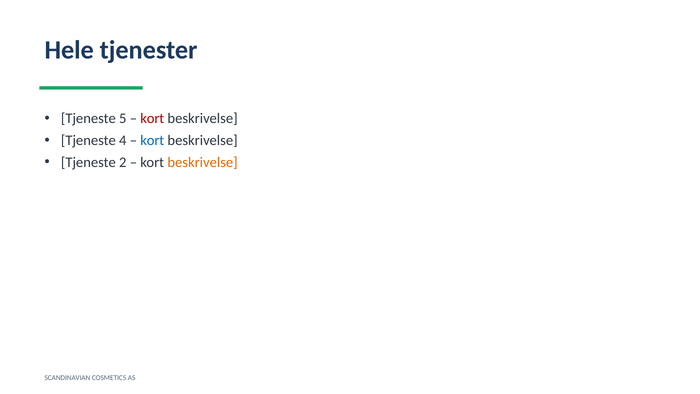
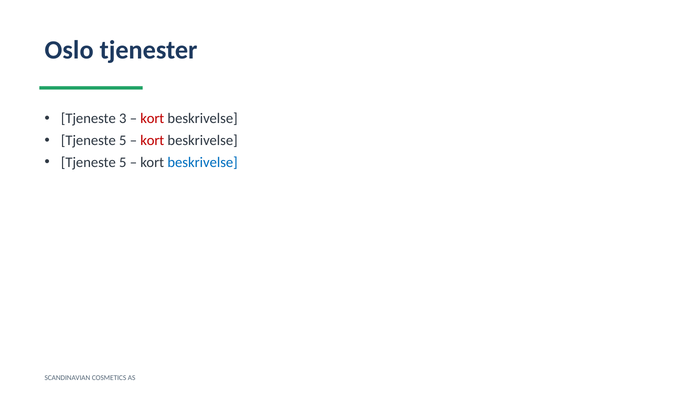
Hele: Hele -> Oslo
5: 5 -> 3
4 at (123, 140): 4 -> 5
kort at (152, 140) colour: blue -> red
2 at (123, 162): 2 -> 5
beskrivelse at (203, 162) colour: orange -> blue
